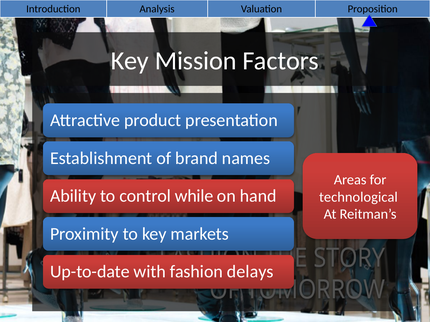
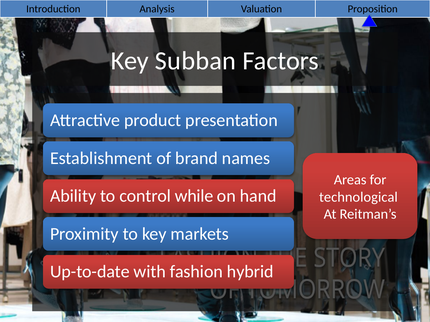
Mission: Mission -> Subban
delays: delays -> hybrid
